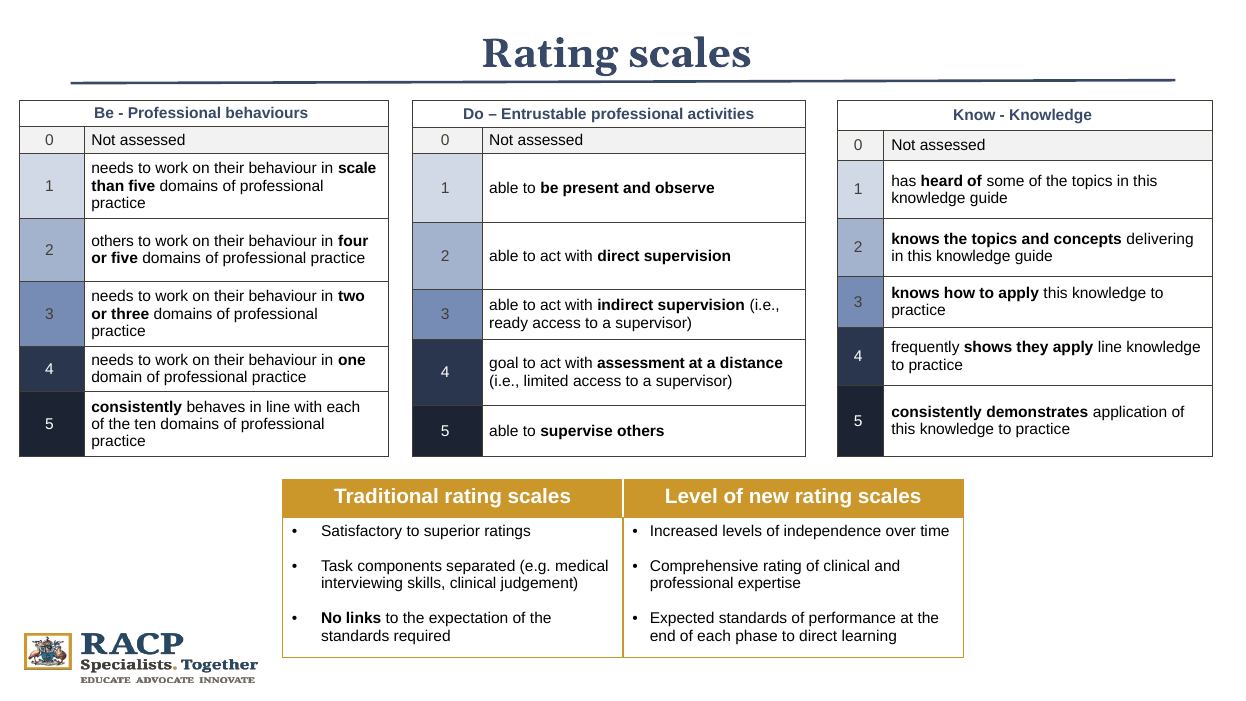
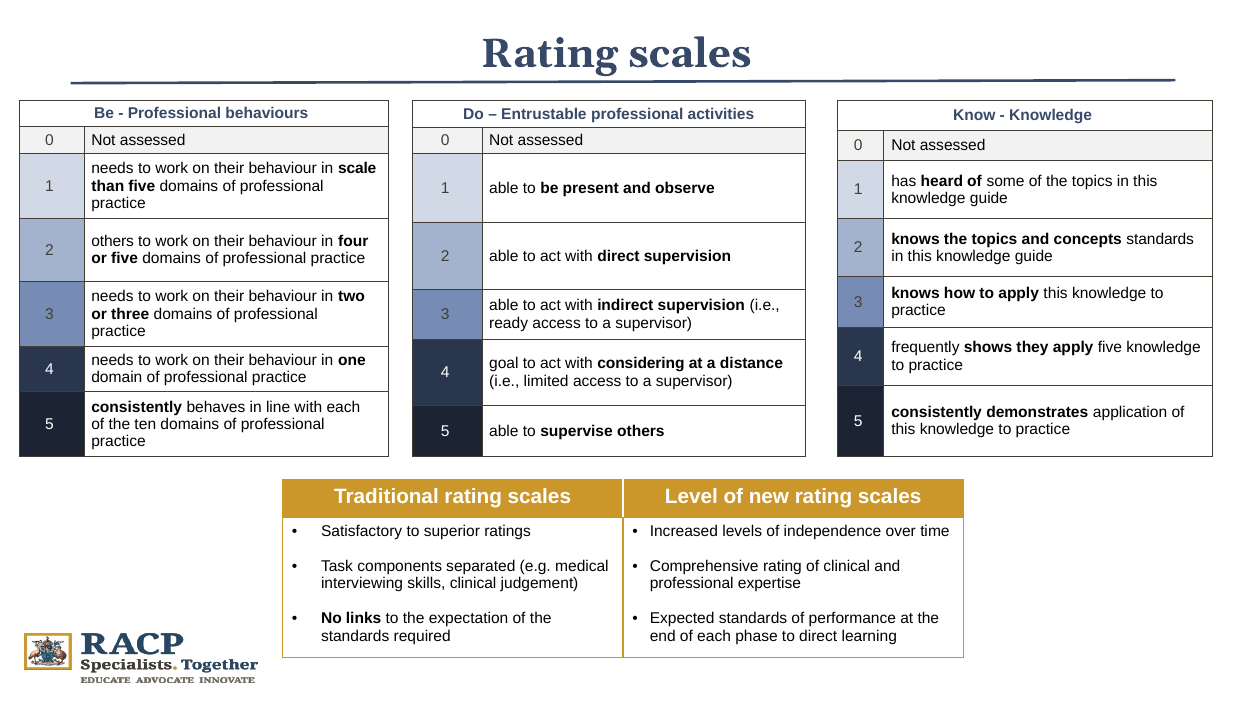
concepts delivering: delivering -> standards
apply line: line -> five
assessment: assessment -> considering
